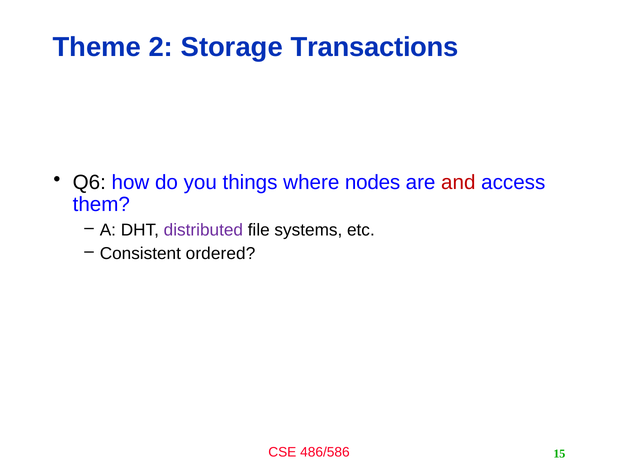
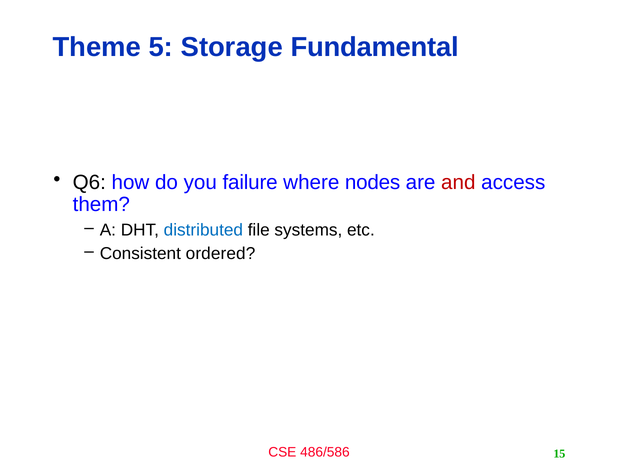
2: 2 -> 5
Transactions: Transactions -> Fundamental
things: things -> failure
distributed colour: purple -> blue
